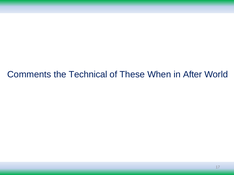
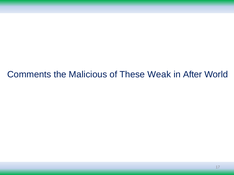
Technical: Technical -> Malicious
When: When -> Weak
